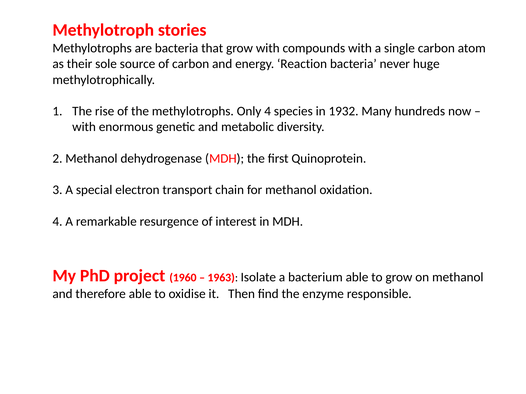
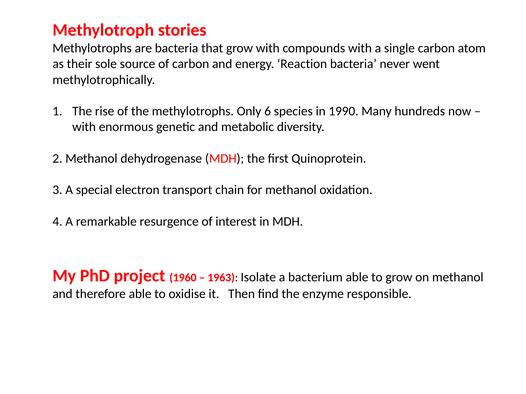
huge: huge -> went
Only 4: 4 -> 6
1932: 1932 -> 1990
